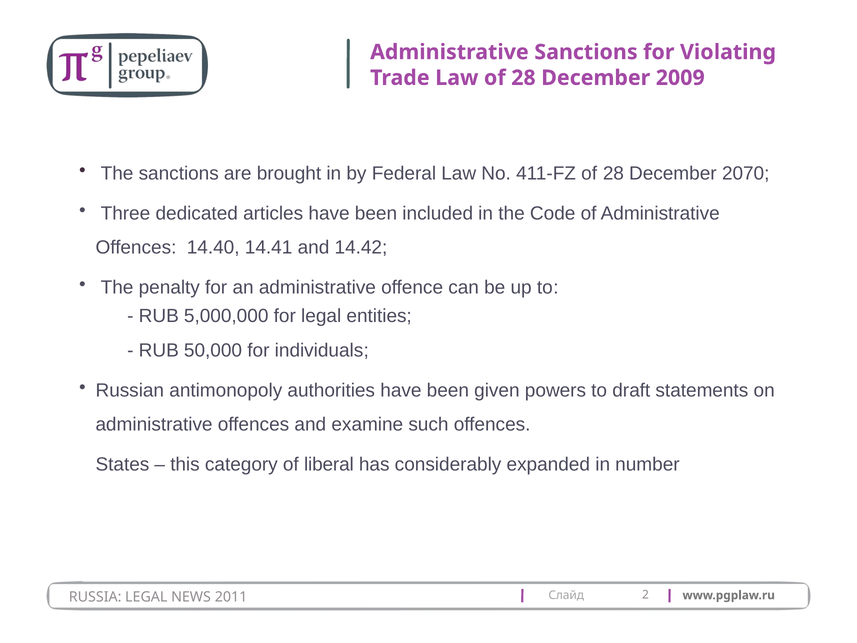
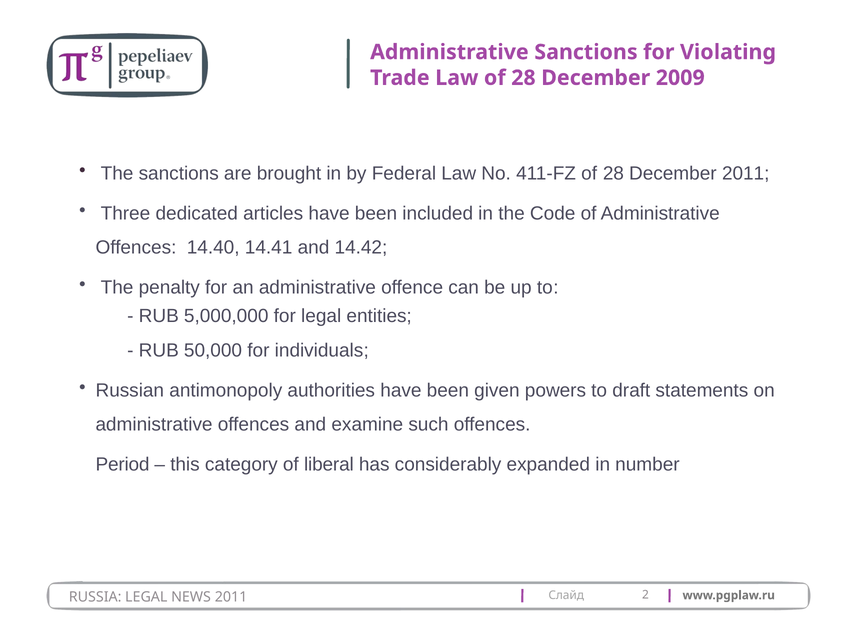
December 2070: 2070 -> 2011
States: States -> Period
